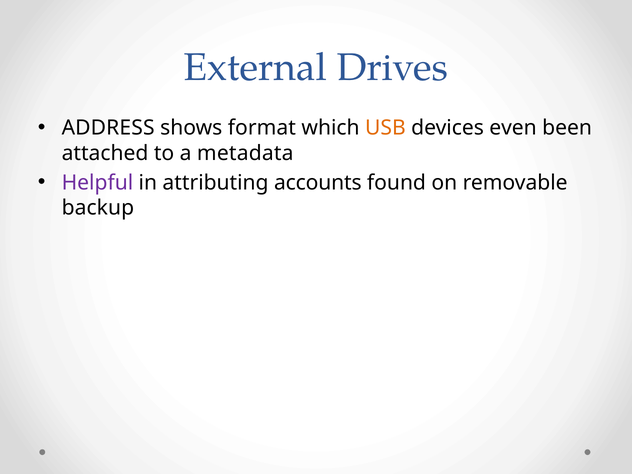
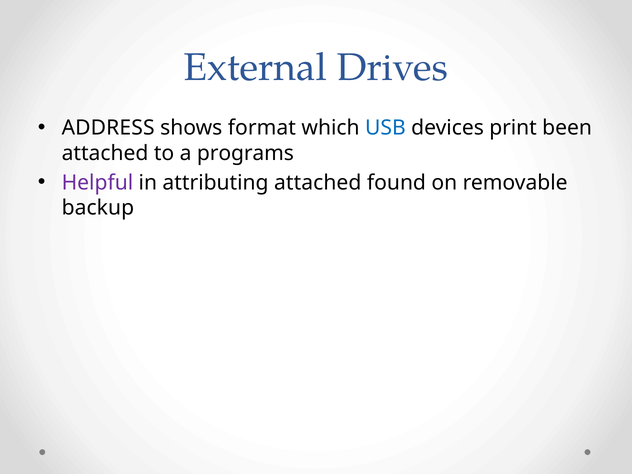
USB colour: orange -> blue
even: even -> print
metadata: metadata -> programs
attributing accounts: accounts -> attached
